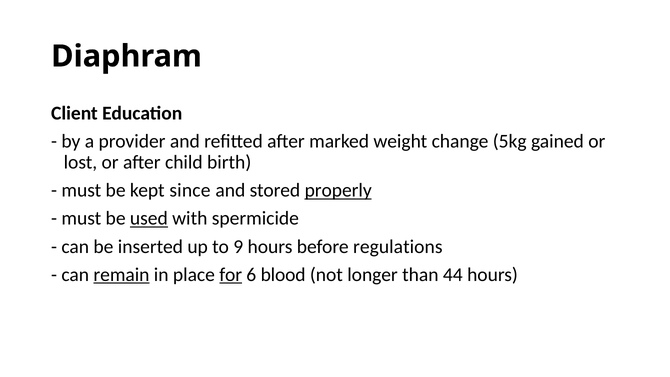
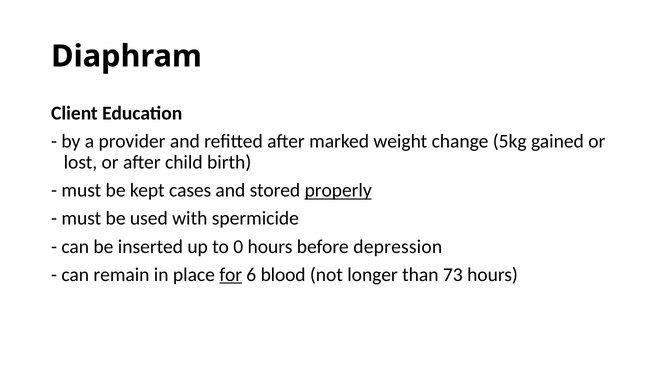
since: since -> cases
used underline: present -> none
9: 9 -> 0
regulations: regulations -> depression
remain underline: present -> none
44: 44 -> 73
